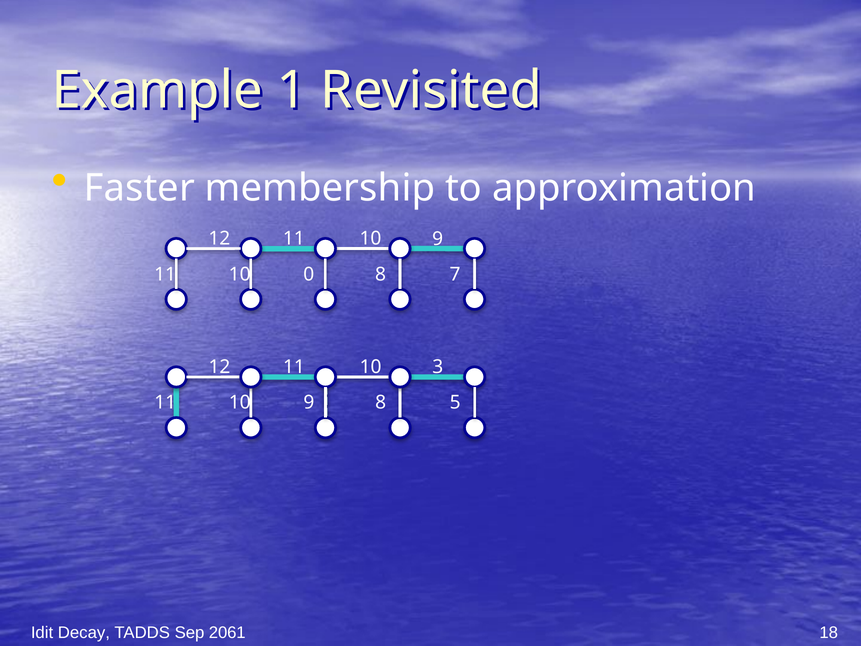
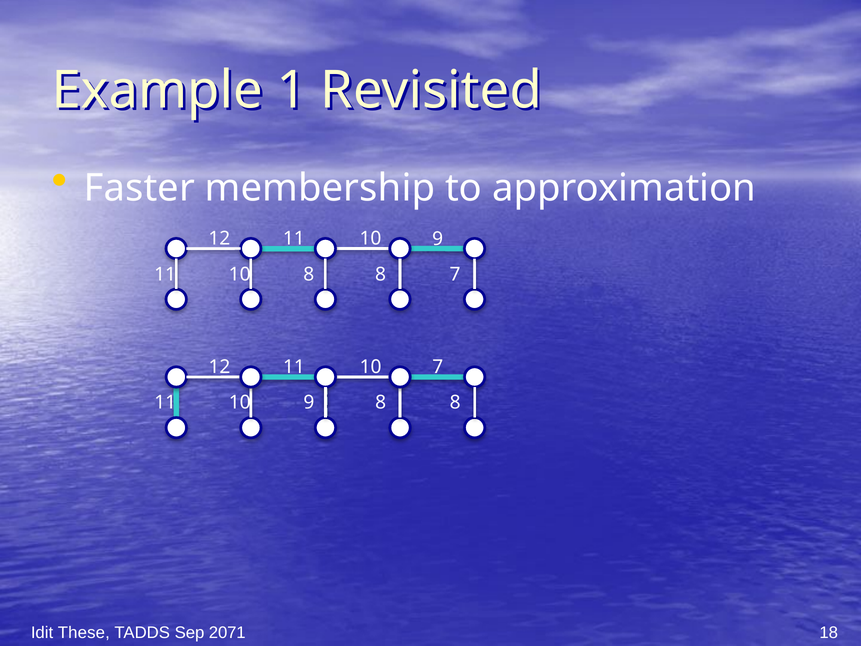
10 0: 0 -> 8
10 3: 3 -> 7
11 5: 5 -> 8
Decay: Decay -> These
2061: 2061 -> 2071
